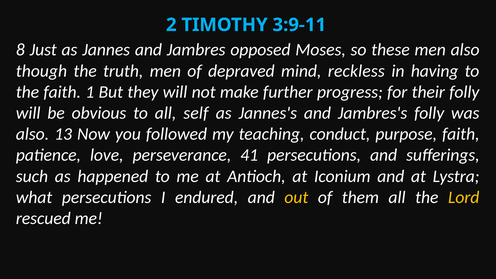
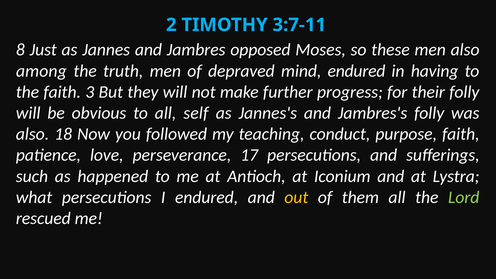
3:9-11: 3:9-11 -> 3:7-11
though: though -> among
mind reckless: reckless -> endured
1: 1 -> 3
13: 13 -> 18
41: 41 -> 17
Lord colour: yellow -> light green
